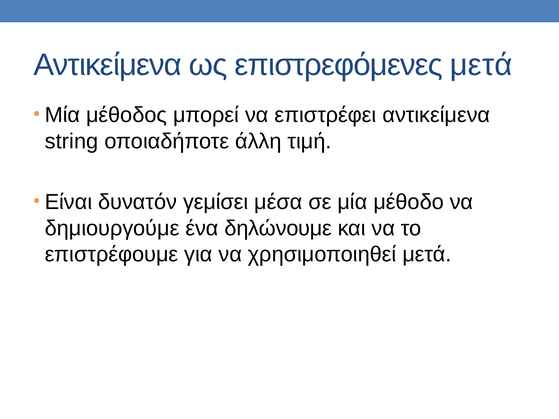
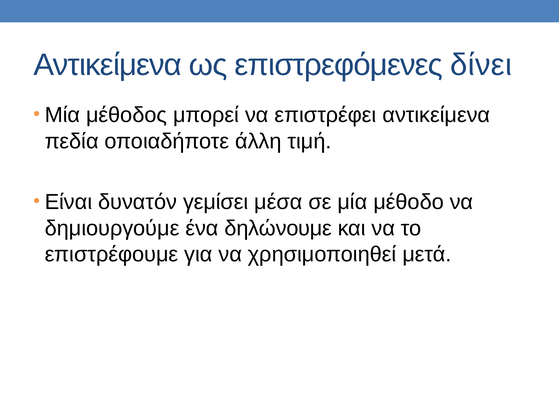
επιστρεφόμενες μετά: μετά -> δίνει
string: string -> πεδία
